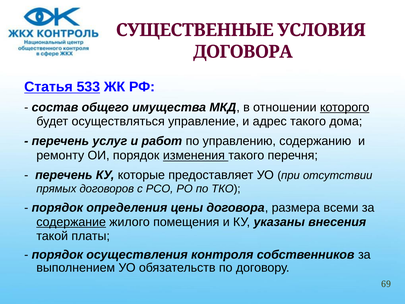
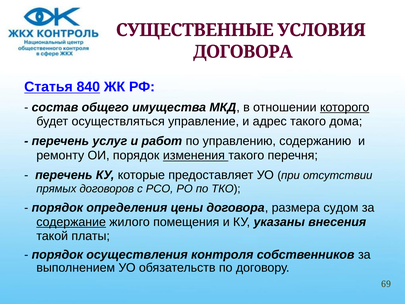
533: 533 -> 840
всеми: всеми -> судом
